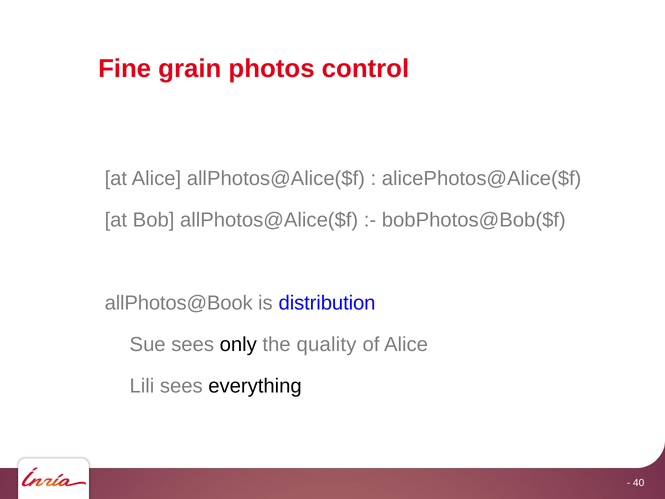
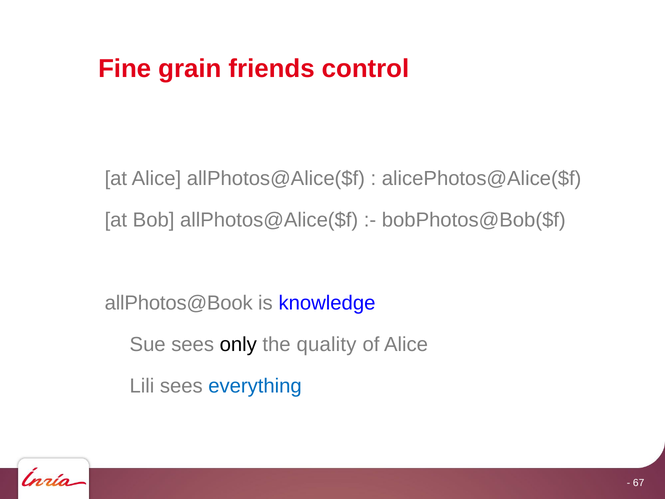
photos: photos -> friends
distribution: distribution -> knowledge
everything colour: black -> blue
40: 40 -> 67
